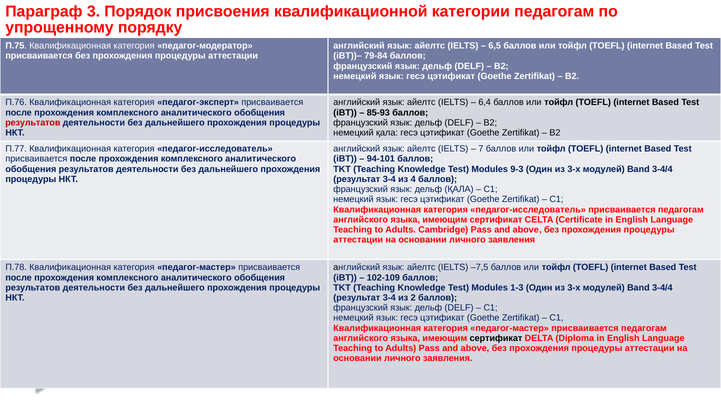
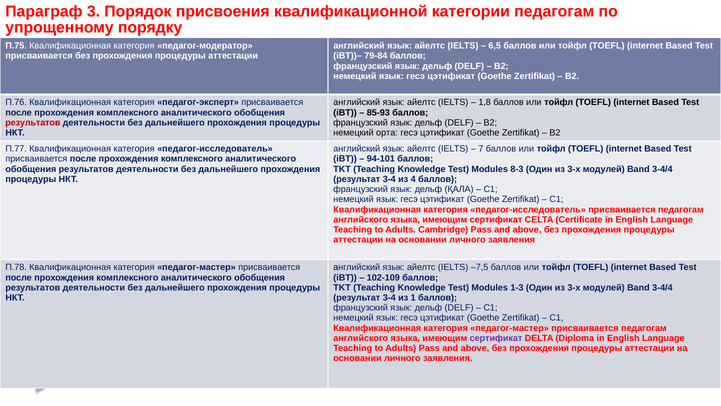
6,4: 6,4 -> 1,8
немецкий қала: қала -> орта
9-3: 9-3 -> 8-3
2: 2 -> 1
сертификат at (496, 338) colour: black -> purple
